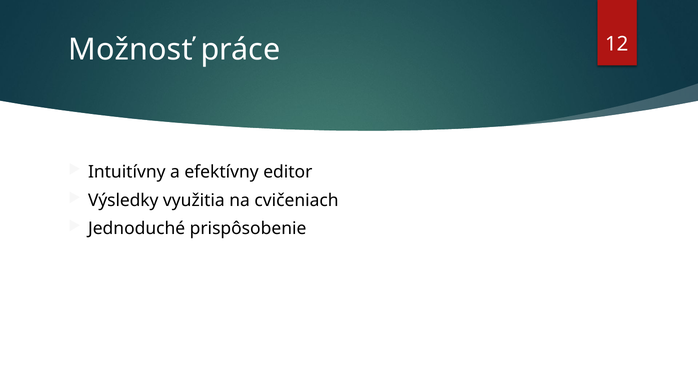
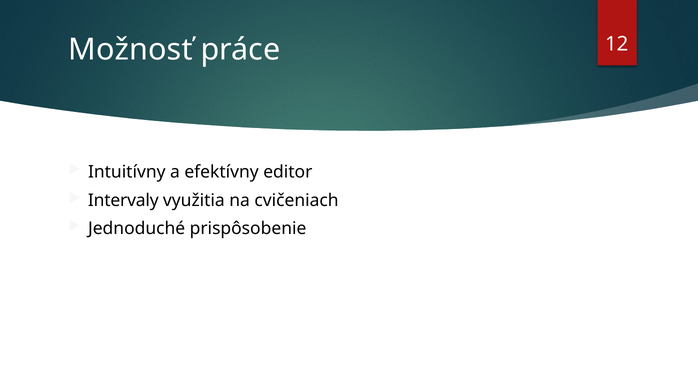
Výsledky: Výsledky -> Intervaly
